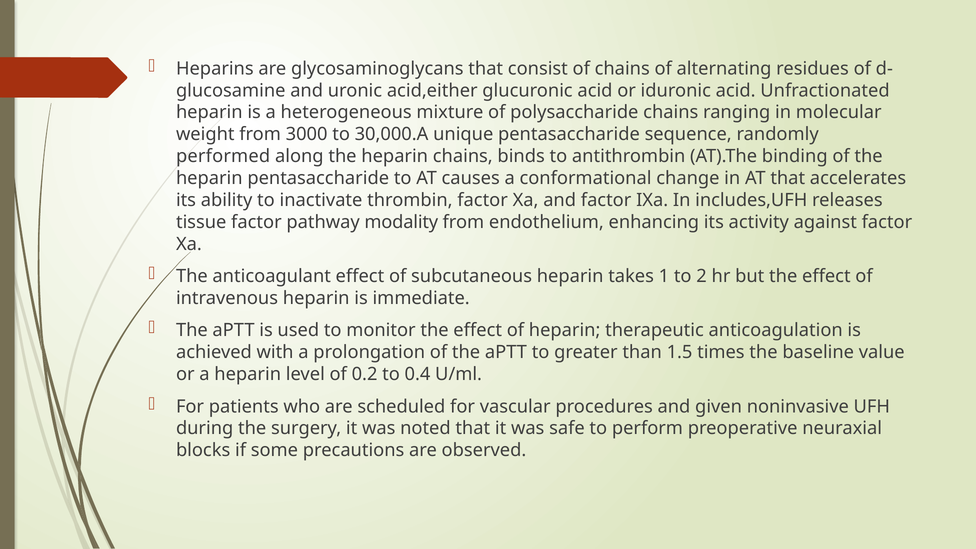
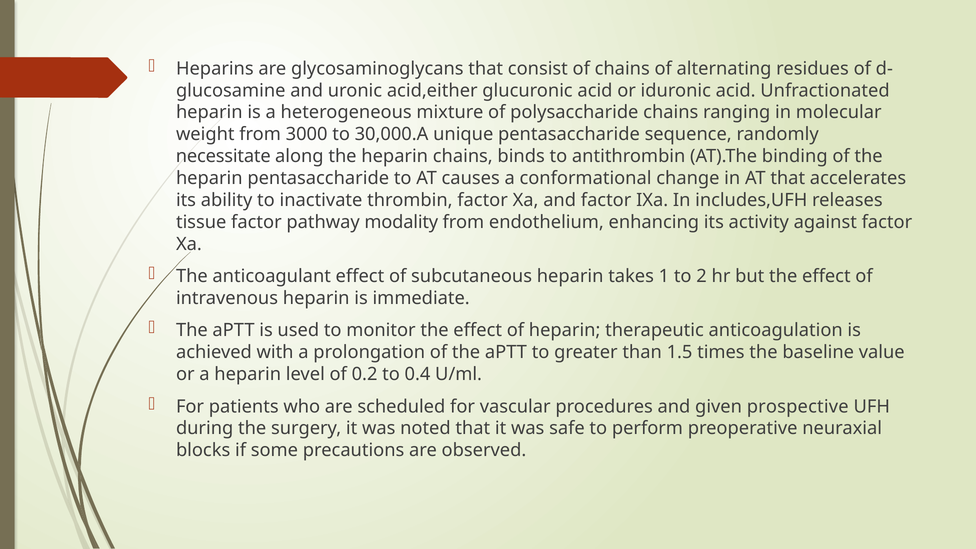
performed: performed -> necessitate
noninvasive: noninvasive -> prospective
